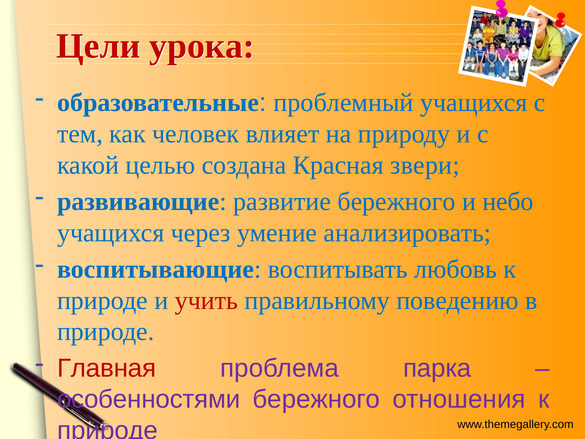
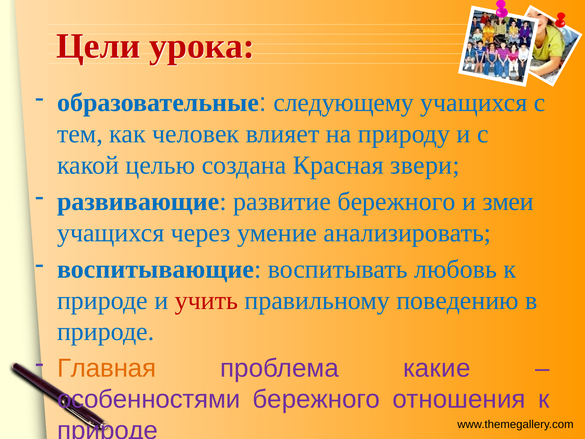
проблемный: проблемный -> следующему
небо: небо -> змеи
Главная colour: red -> orange
парка: парка -> какие
